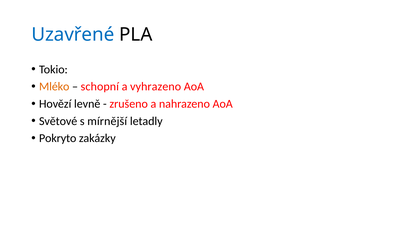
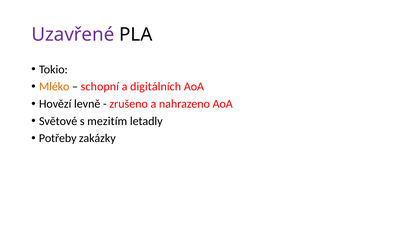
Uzavřené colour: blue -> purple
vyhrazeno: vyhrazeno -> digitálních
mírnější: mírnější -> mezitím
Pokryto: Pokryto -> Potřeby
